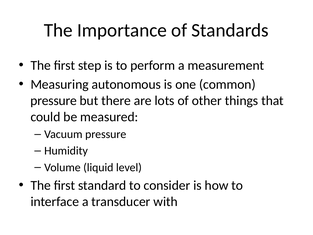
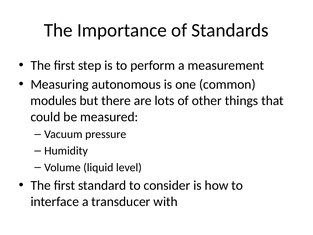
pressure at (54, 101): pressure -> modules
